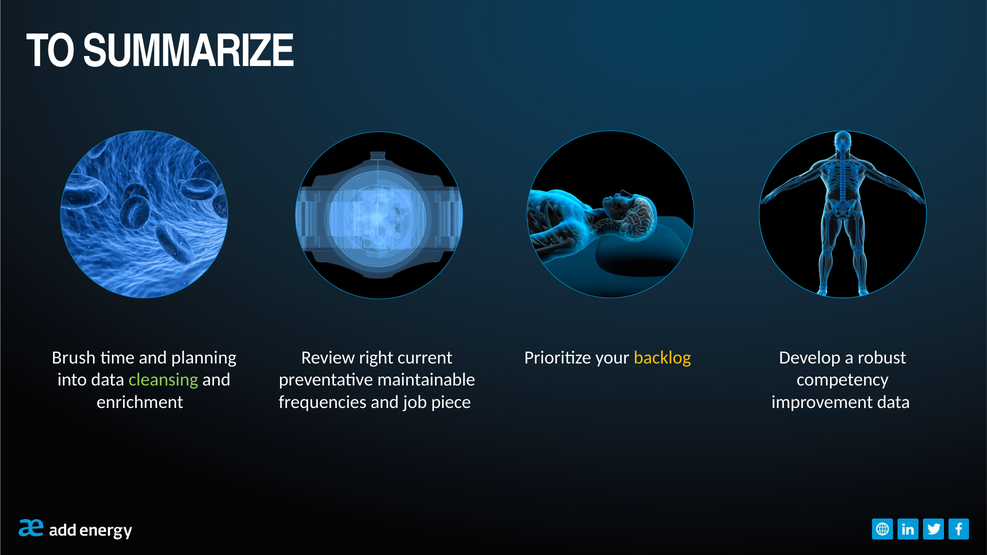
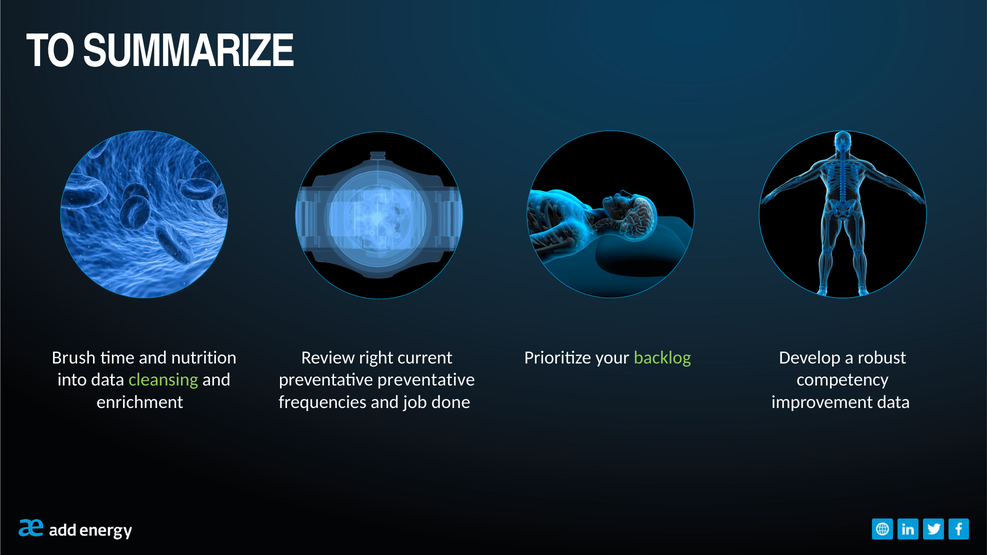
planning: planning -> nutrition
backlog colour: yellow -> light green
preventative maintainable: maintainable -> preventative
piece: piece -> done
